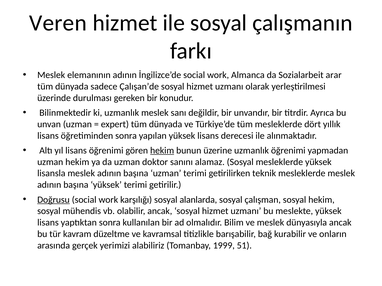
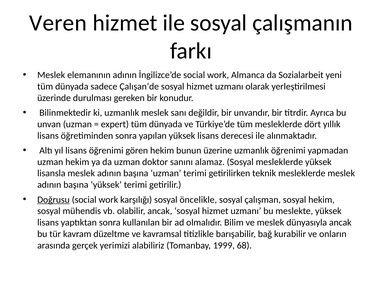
arar: arar -> yeni
hekim at (162, 151) underline: present -> none
alanlarda: alanlarda -> öncelikle
51: 51 -> 68
